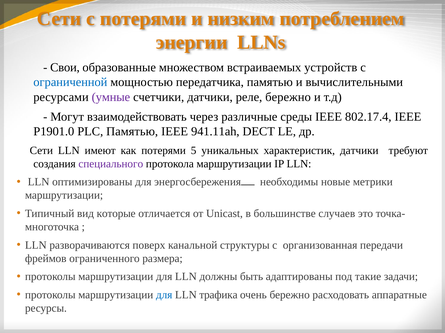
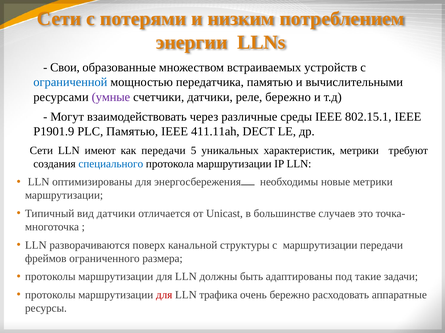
802.17.4: 802.17.4 -> 802.15.1
P1901.0: P1901.0 -> P1901.9
941.11ah: 941.11ah -> 411.11ah
как потерями: потерями -> передачи
характеристик датчики: датчики -> метрики
специального colour: purple -> blue
вид которые: которые -> датчики
с организованная: организованная -> маршрутизации
для at (164, 296) colour: blue -> red
